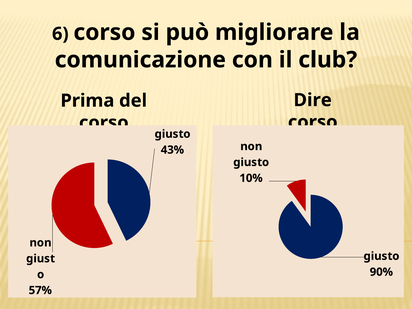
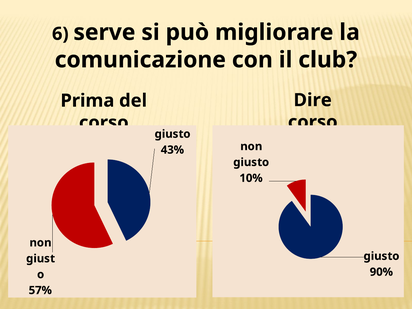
6 corso: corso -> serve
